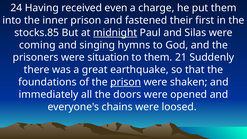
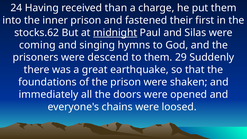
even: even -> than
stocks.85: stocks.85 -> stocks.62
situation: situation -> descend
21: 21 -> 29
prison at (126, 82) underline: present -> none
